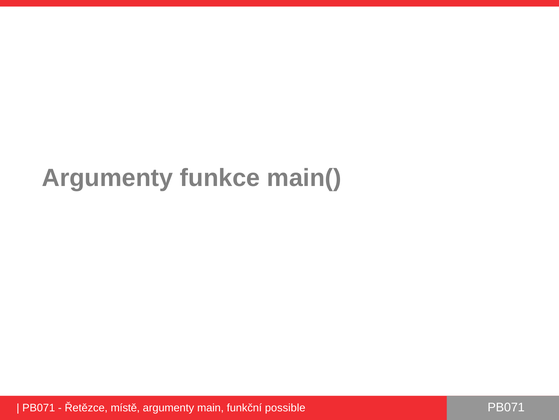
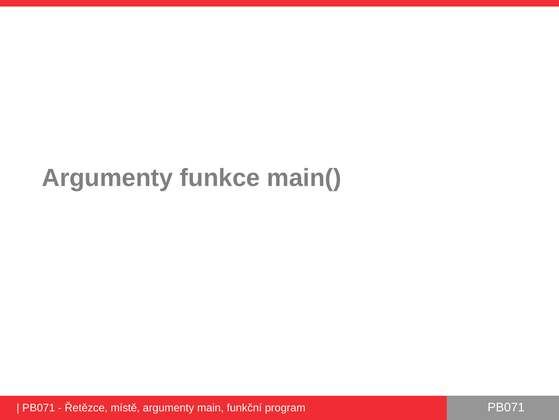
possible: possible -> program
